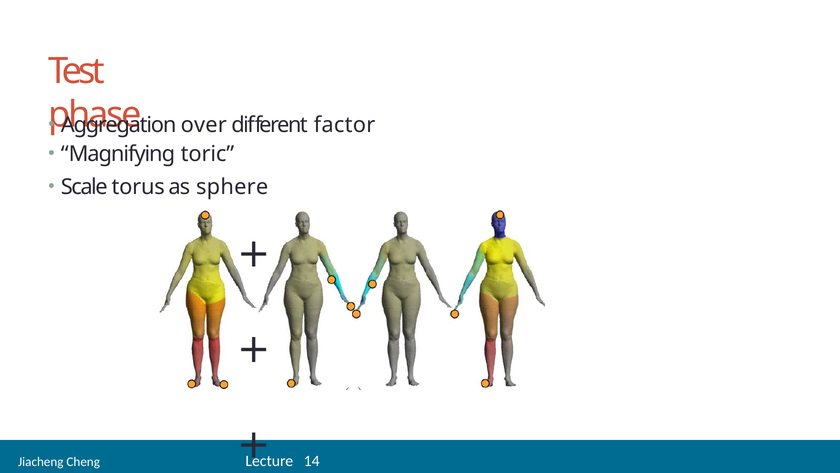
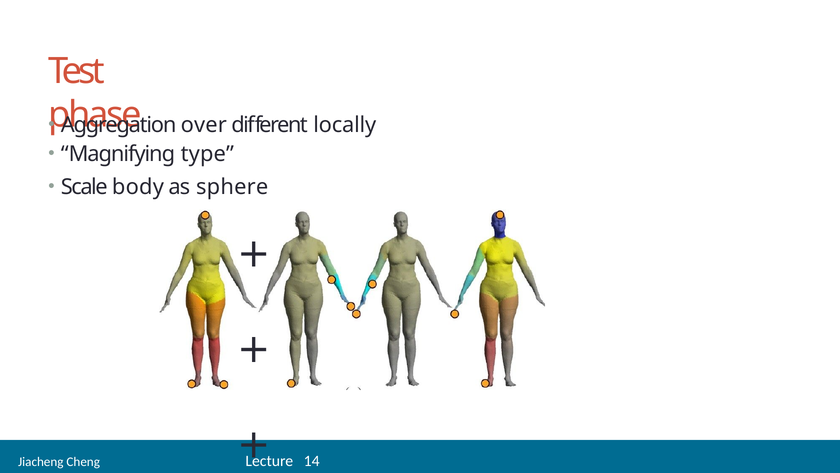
factor: factor -> locally
toric: toric -> type
torus: torus -> body
